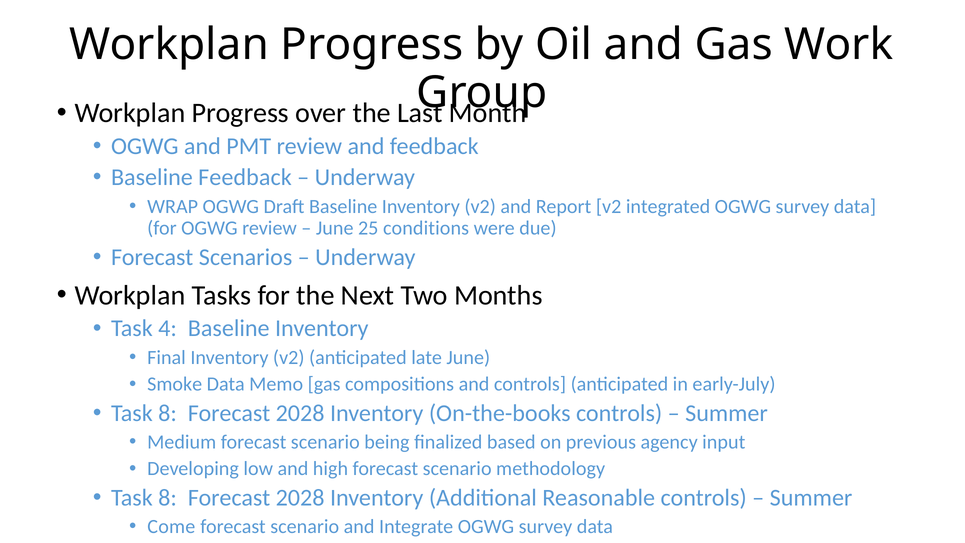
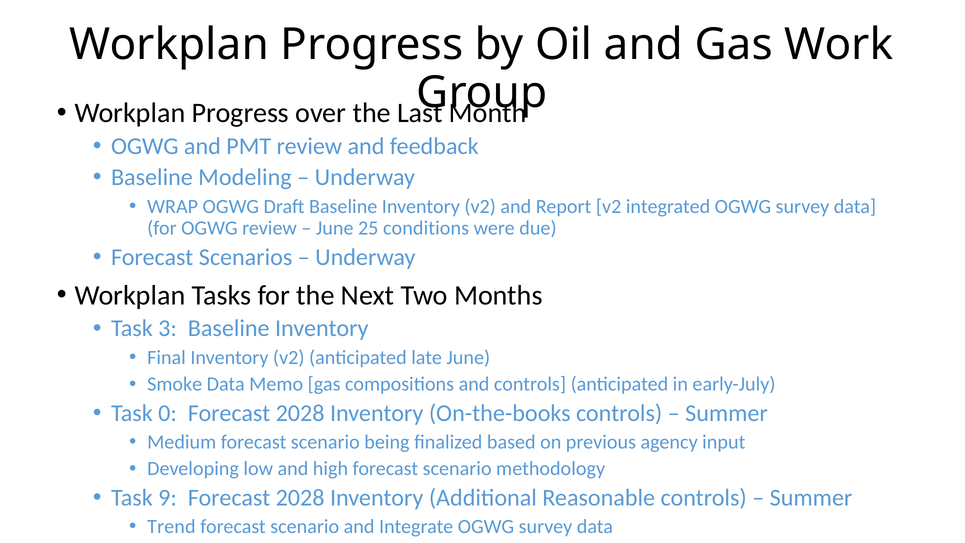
Baseline Feedback: Feedback -> Modeling
4: 4 -> 3
8 at (168, 413): 8 -> 0
8 at (168, 498): 8 -> 9
Come: Come -> Trend
